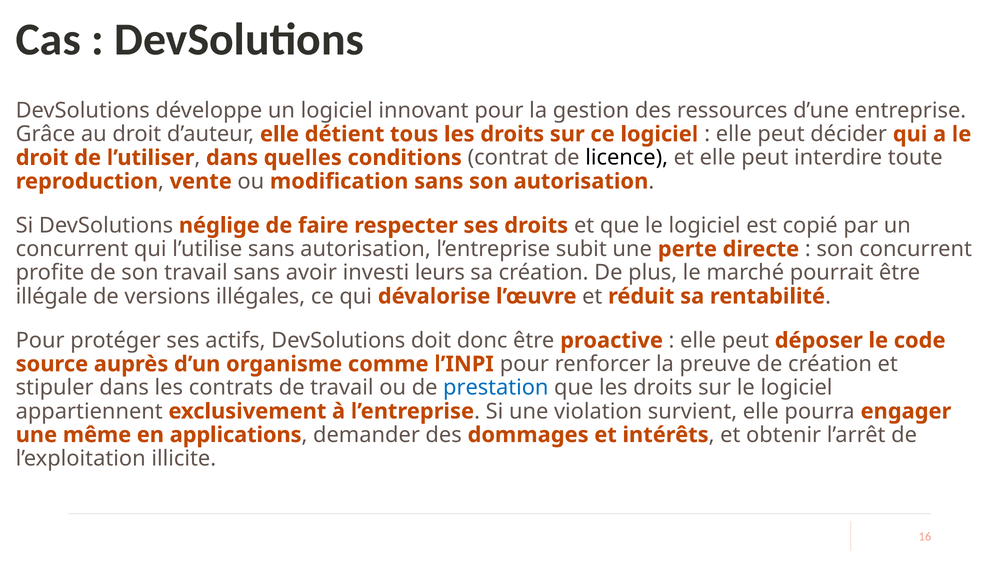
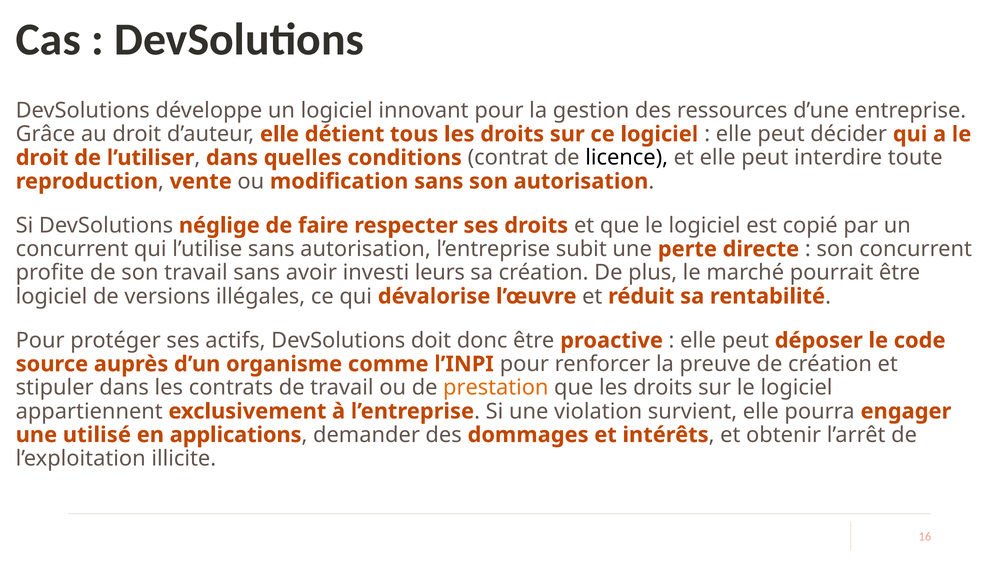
illégale at (52, 297): illégale -> logiciel
prestation colour: blue -> orange
même: même -> utilisé
